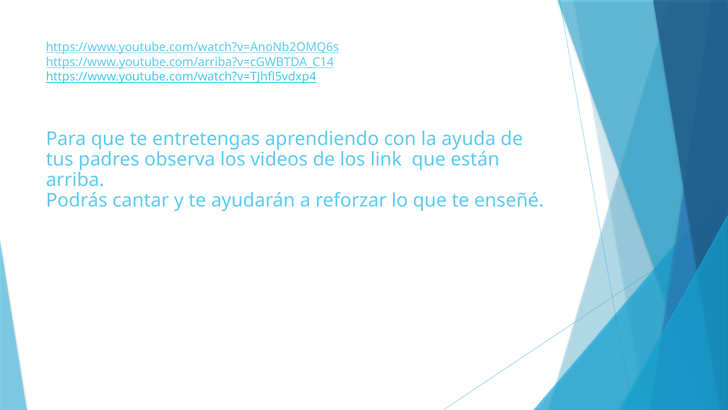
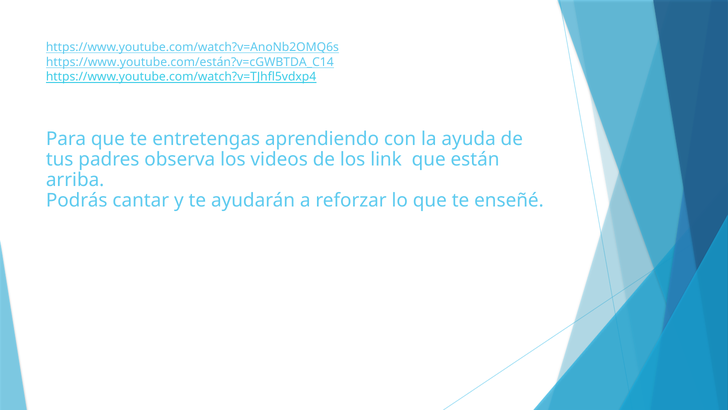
https://www.youtube.com/arriba?v=cGWBTDA_C14: https://www.youtube.com/arriba?v=cGWBTDA_C14 -> https://www.youtube.com/están?v=cGWBTDA_C14
